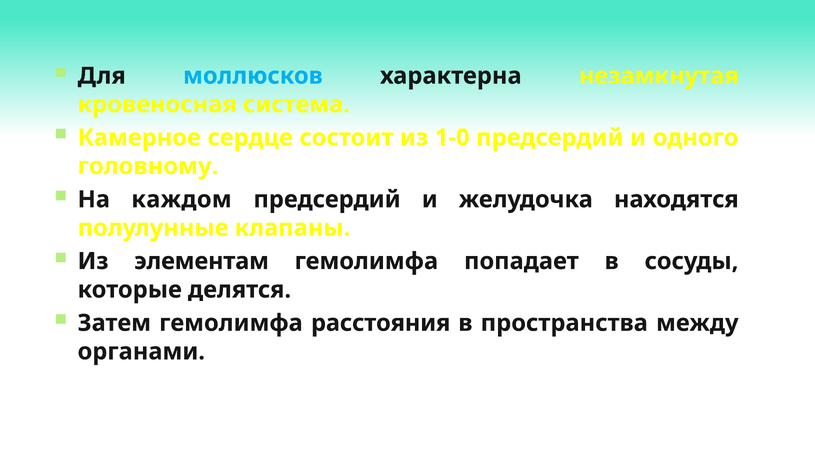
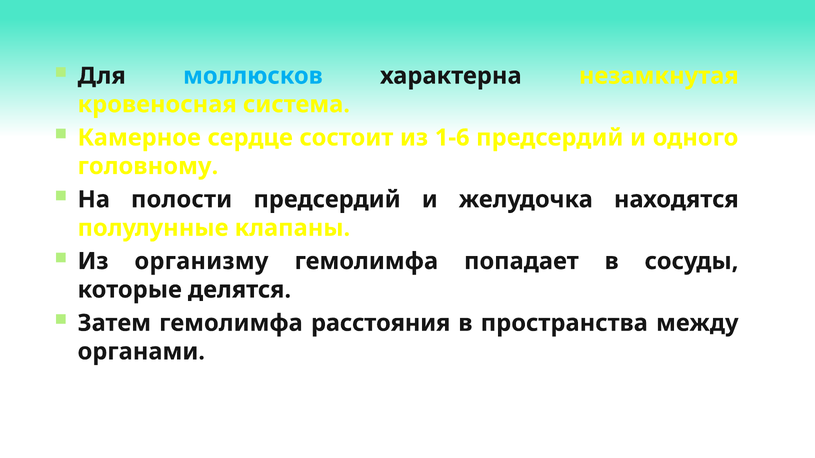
1-0: 1-0 -> 1-6
каждом: каждом -> полости
элементам: элементам -> организму
